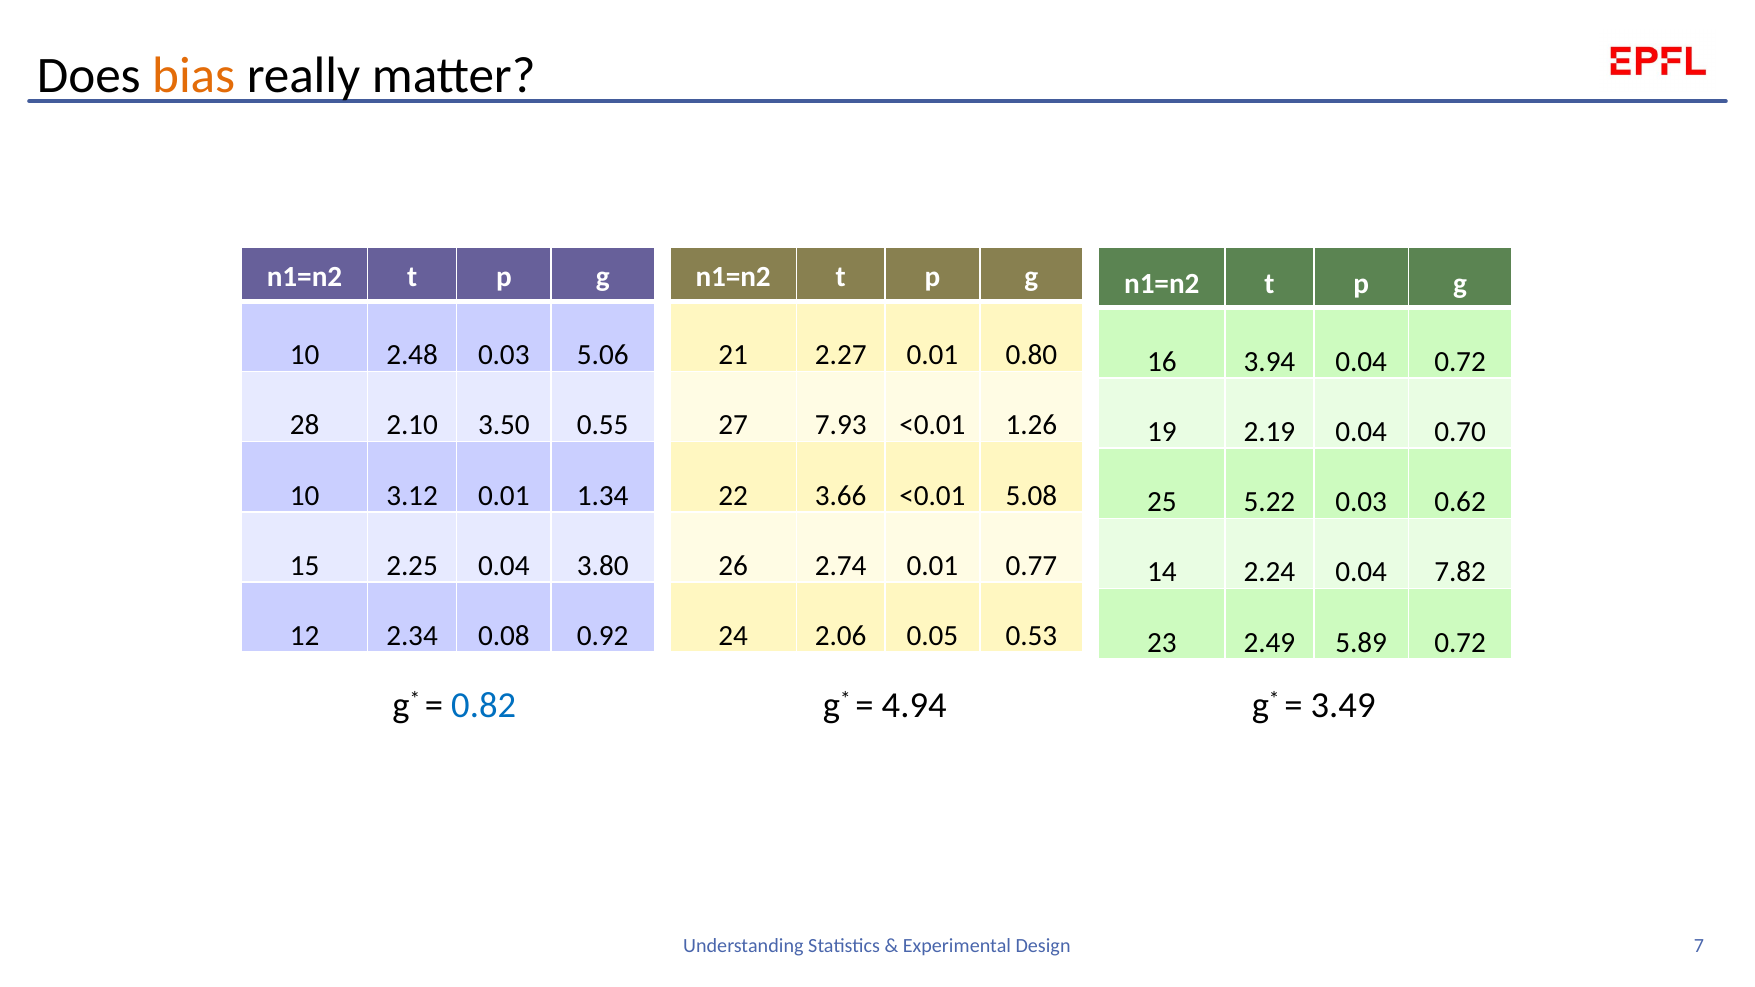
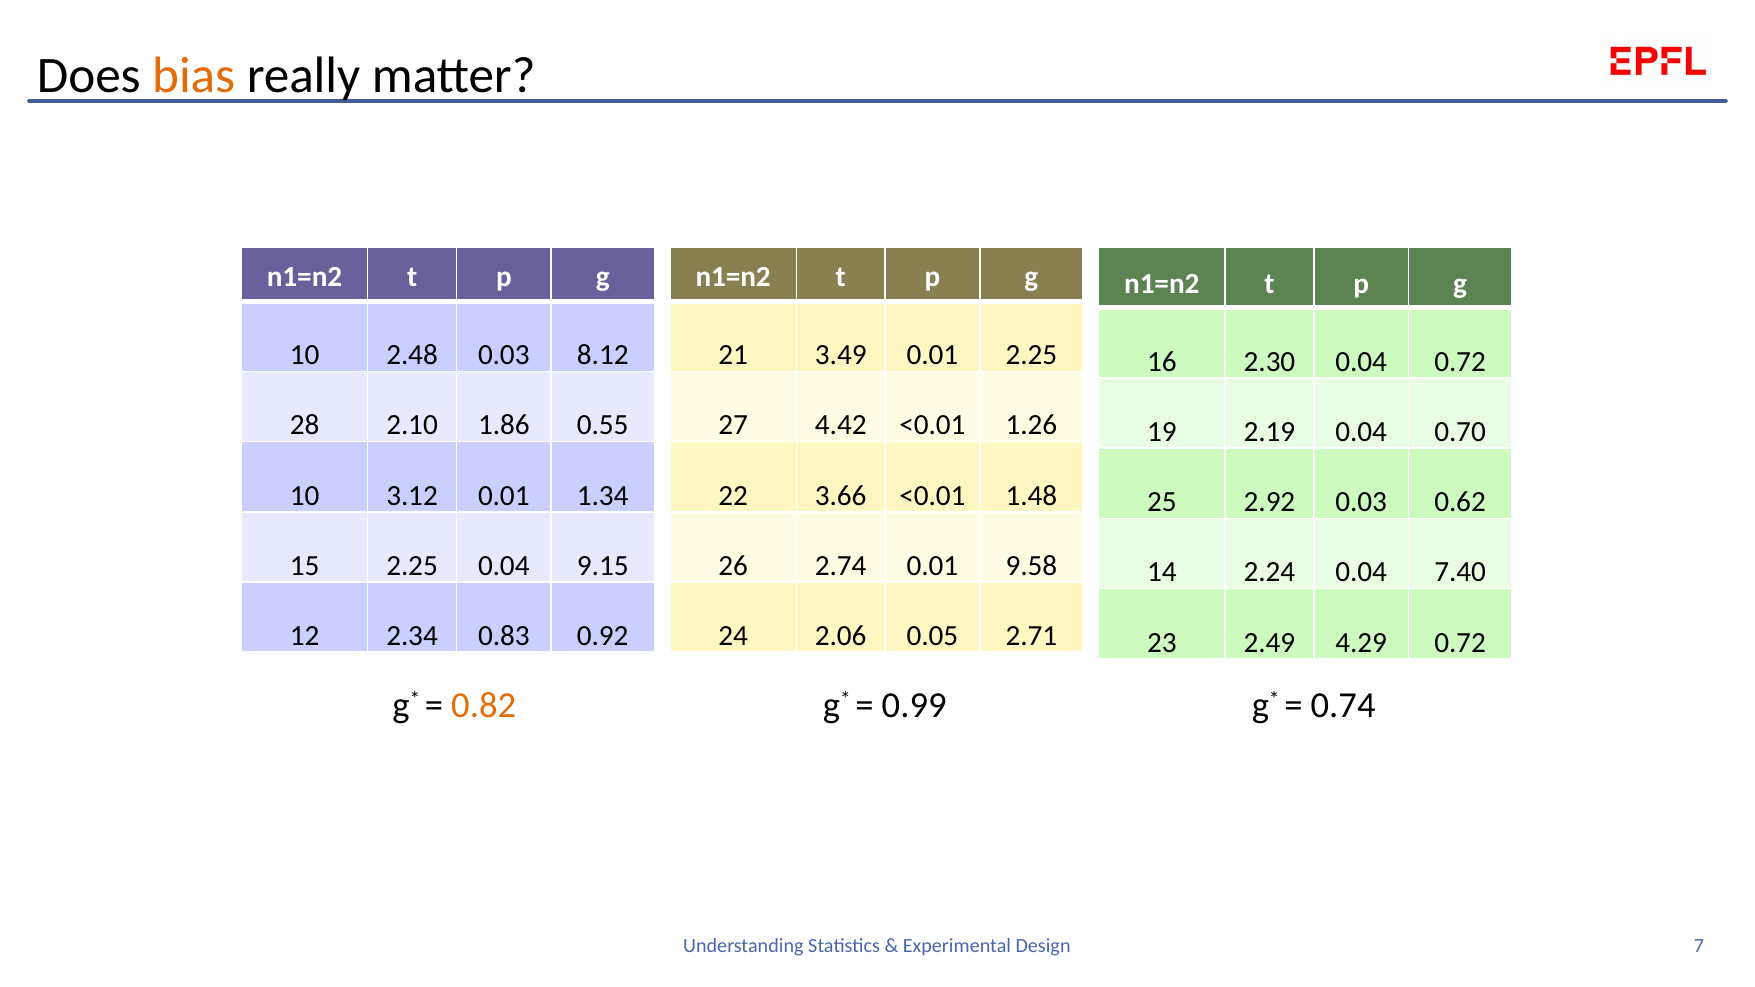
5.06: 5.06 -> 8.12
2.27: 2.27 -> 3.49
0.01 0.80: 0.80 -> 2.25
3.94: 3.94 -> 2.30
3.50: 3.50 -> 1.86
7.93: 7.93 -> 4.42
5.08: 5.08 -> 1.48
5.22: 5.22 -> 2.92
3.80: 3.80 -> 9.15
0.77: 0.77 -> 9.58
7.82: 7.82 -> 7.40
0.08: 0.08 -> 0.83
0.53: 0.53 -> 2.71
5.89: 5.89 -> 4.29
0.82 colour: blue -> orange
4.94: 4.94 -> 0.99
3.49: 3.49 -> 0.74
